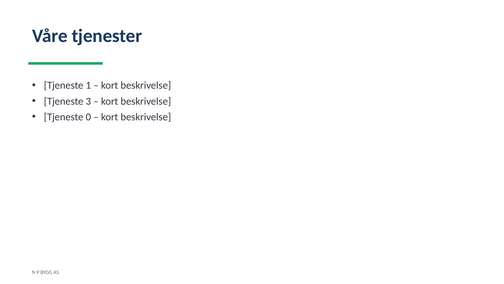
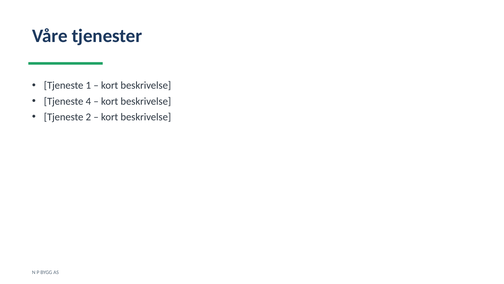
3: 3 -> 4
0: 0 -> 2
